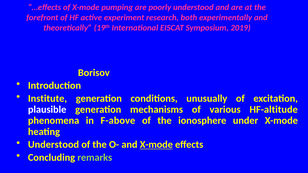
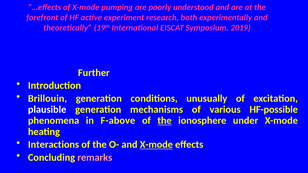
Borisov: Borisov -> Further
Institute: Institute -> Brillouin
HF-altitude: HF-altitude -> HF-possible
the at (165, 121) underline: none -> present
Understood at (53, 145): Understood -> Interactions
remarks colour: light green -> pink
